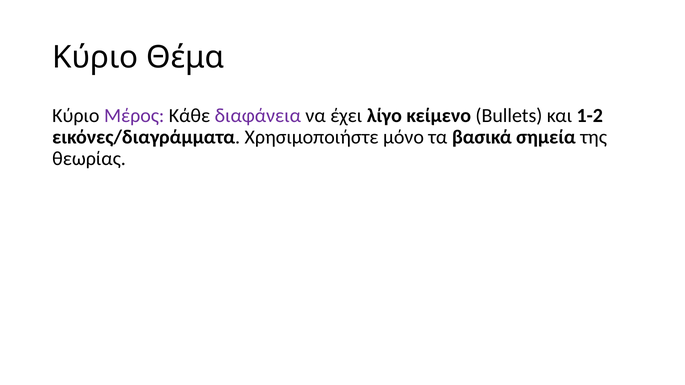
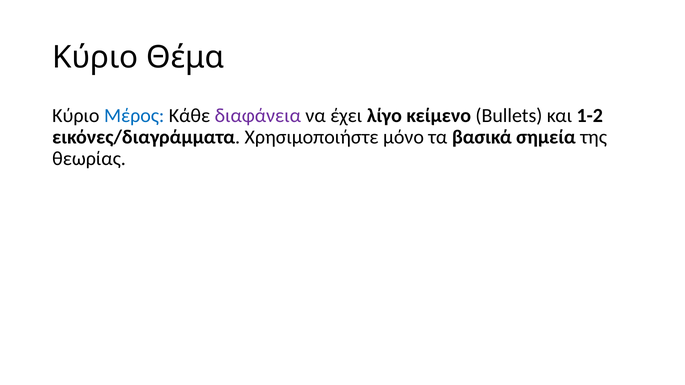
Μέρος colour: purple -> blue
